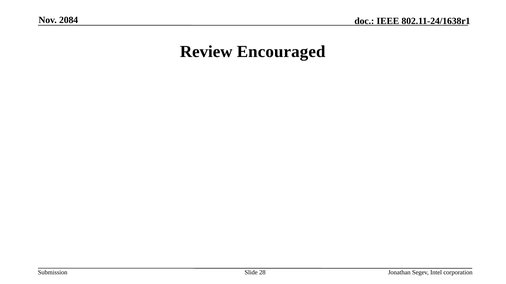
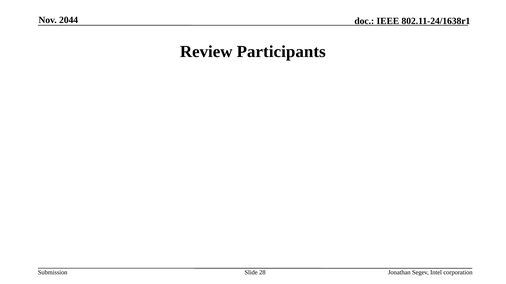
2084: 2084 -> 2044
Encouraged: Encouraged -> Participants
